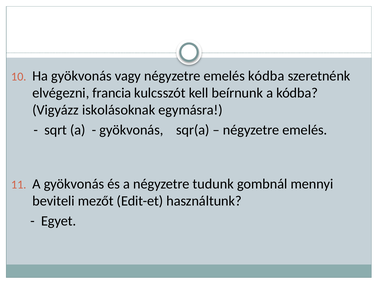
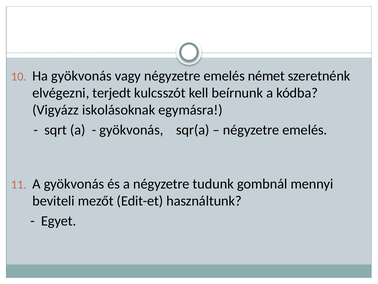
emelés kódba: kódba -> német
francia: francia -> terjedt
